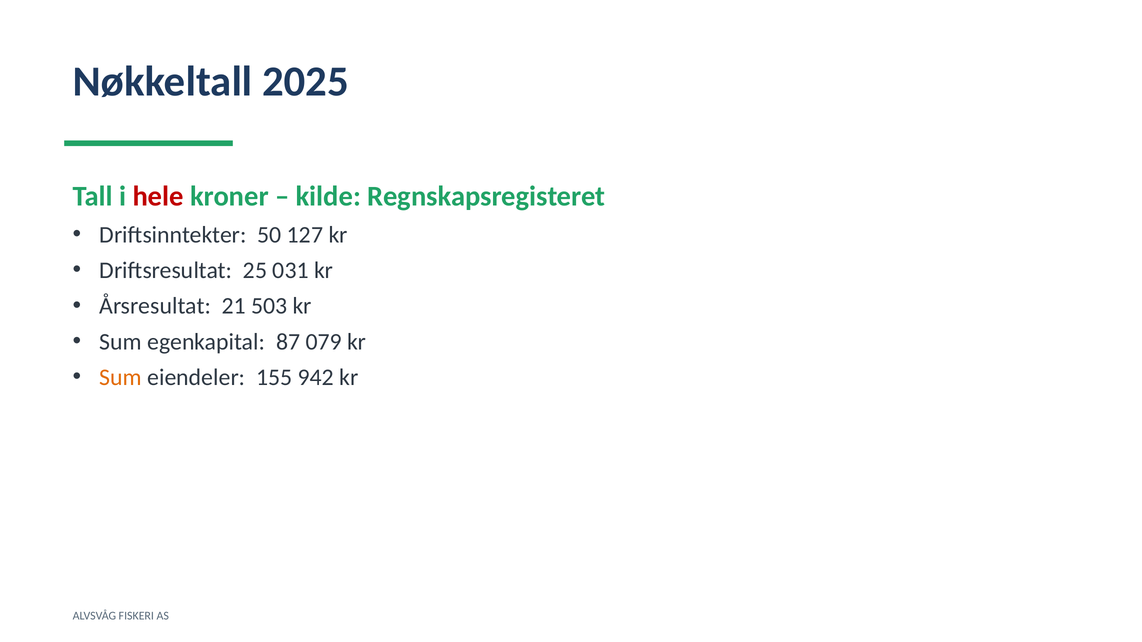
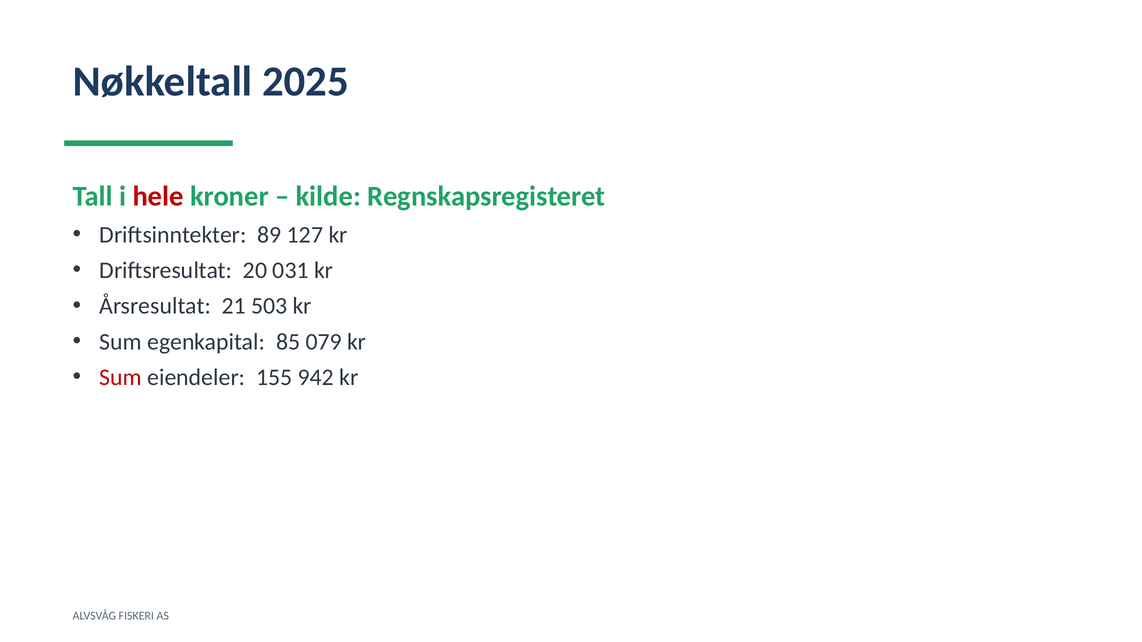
50: 50 -> 89
25: 25 -> 20
87: 87 -> 85
Sum at (121, 378) colour: orange -> red
